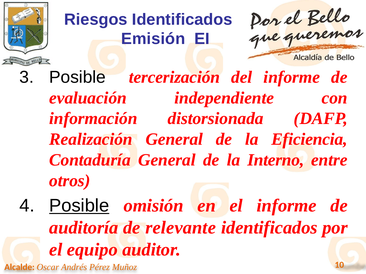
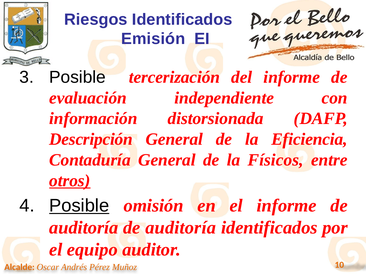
Realización: Realización -> Descripción
Interno: Interno -> Físicos
otros underline: none -> present
auditoría de relevante: relevante -> auditoría
